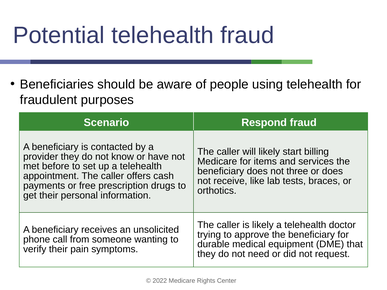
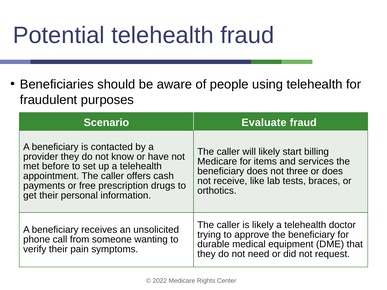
Respond: Respond -> Evaluate
